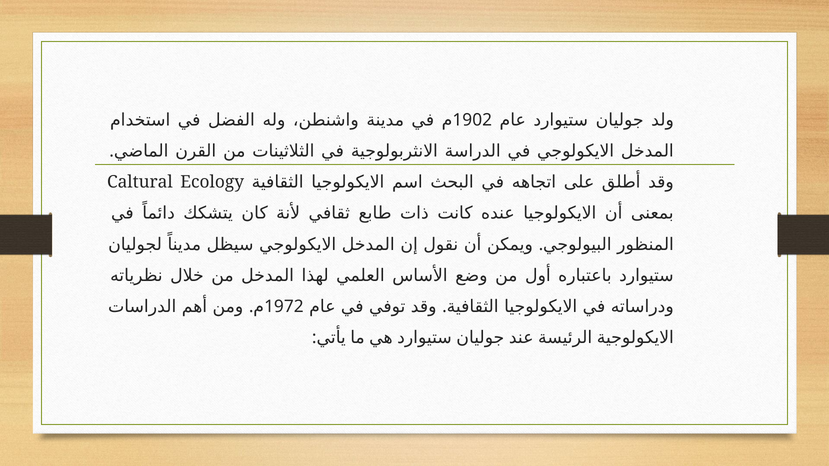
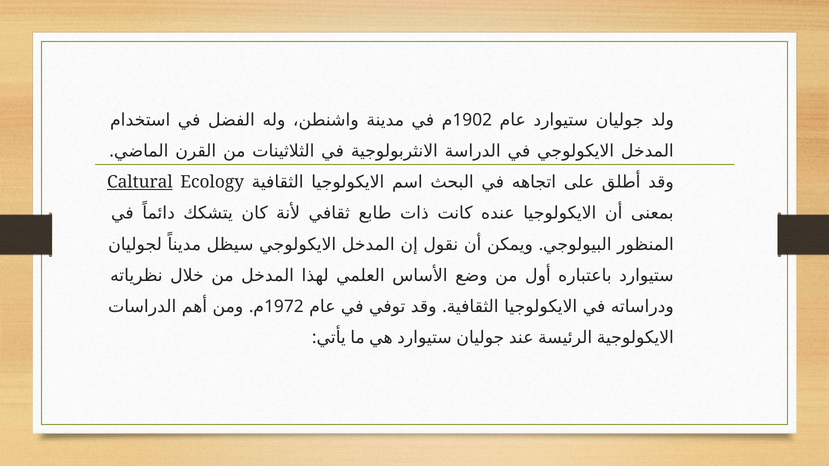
Caltural underline: none -> present
